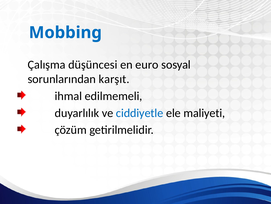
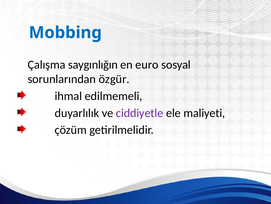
düşüncesi: düşüncesi -> saygınlığın
karşıt: karşıt -> özgür
ciddiyetle colour: blue -> purple
